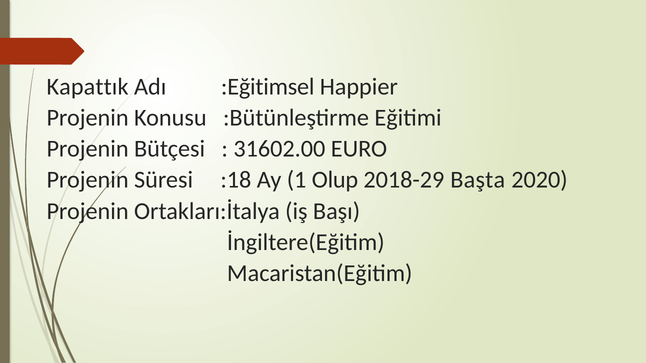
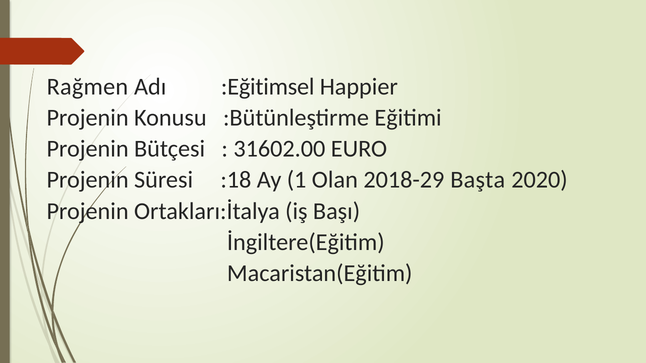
Kapattık: Kapattık -> Rağmen
Olup: Olup -> Olan
